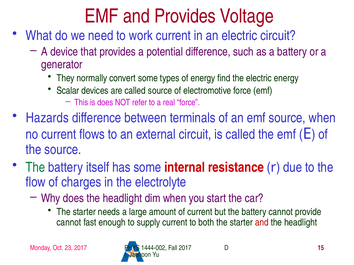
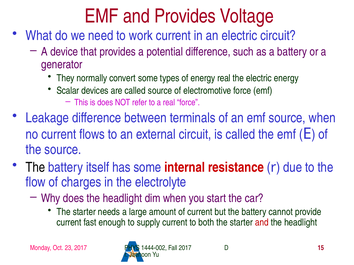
energy find: find -> real
Hazards: Hazards -> Leakage
The at (35, 168) colour: green -> black
cannot at (69, 223): cannot -> current
